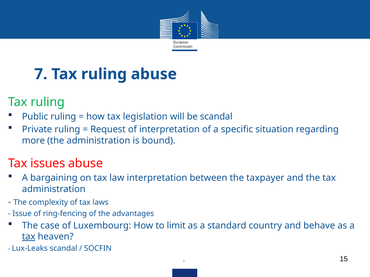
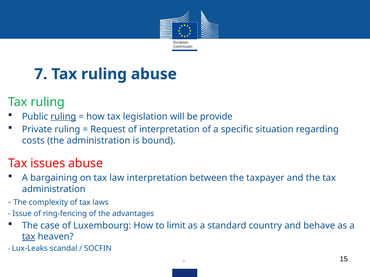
ruling at (63, 117) underline: none -> present
be scandal: scandal -> provide
more: more -> costs
